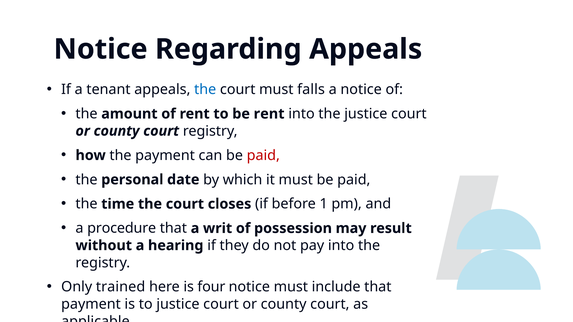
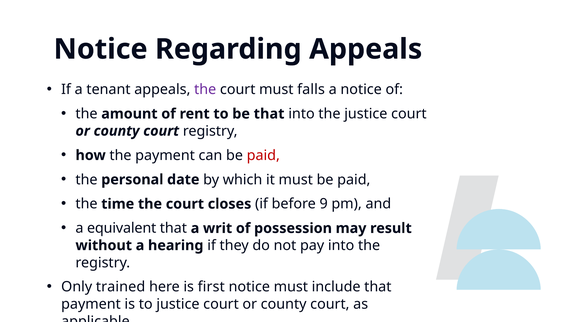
the at (205, 90) colour: blue -> purple
be rent: rent -> that
1: 1 -> 9
procedure: procedure -> equivalent
four: four -> first
